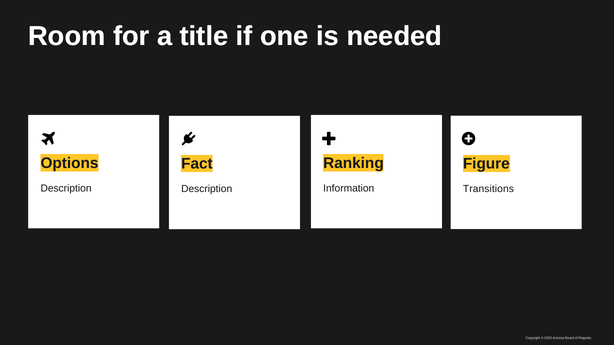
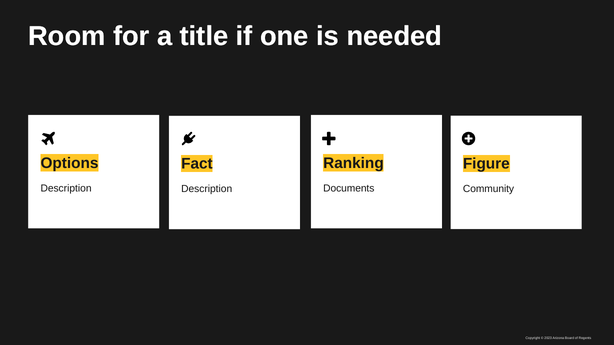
Information: Information -> Documents
Transitions: Transitions -> Community
